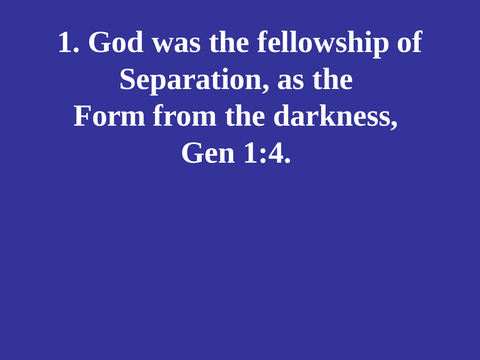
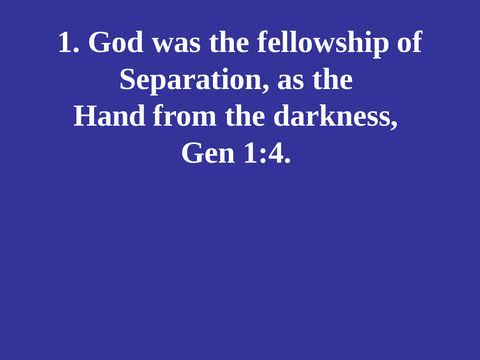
Form: Form -> Hand
